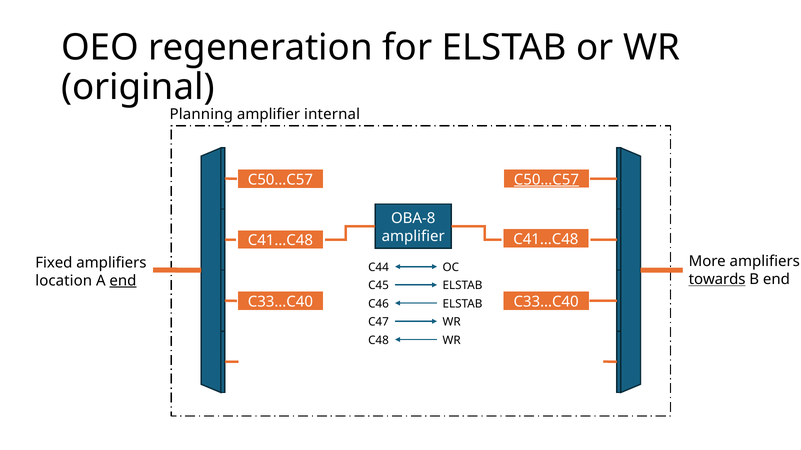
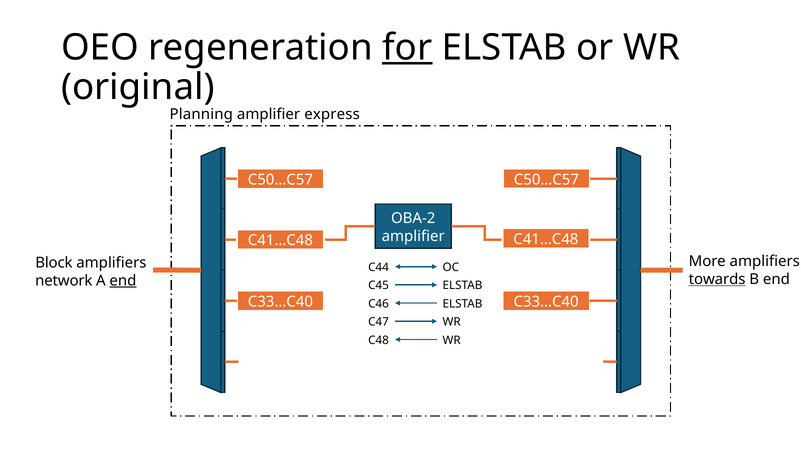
for underline: none -> present
internal: internal -> express
C50…C57 at (546, 180) underline: present -> none
OBA-8: OBA-8 -> OBA-2
Fixed: Fixed -> Block
location: location -> network
